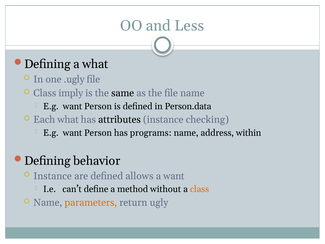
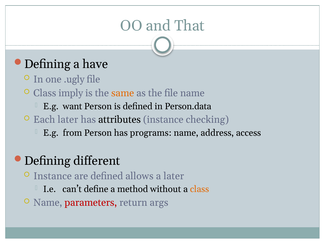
Less: Less -> That
a what: what -> have
same colour: black -> orange
Each what: what -> later
want at (72, 133): want -> from
within: within -> access
behavior: behavior -> different
a want: want -> later
parameters colour: orange -> red
ugly: ugly -> args
